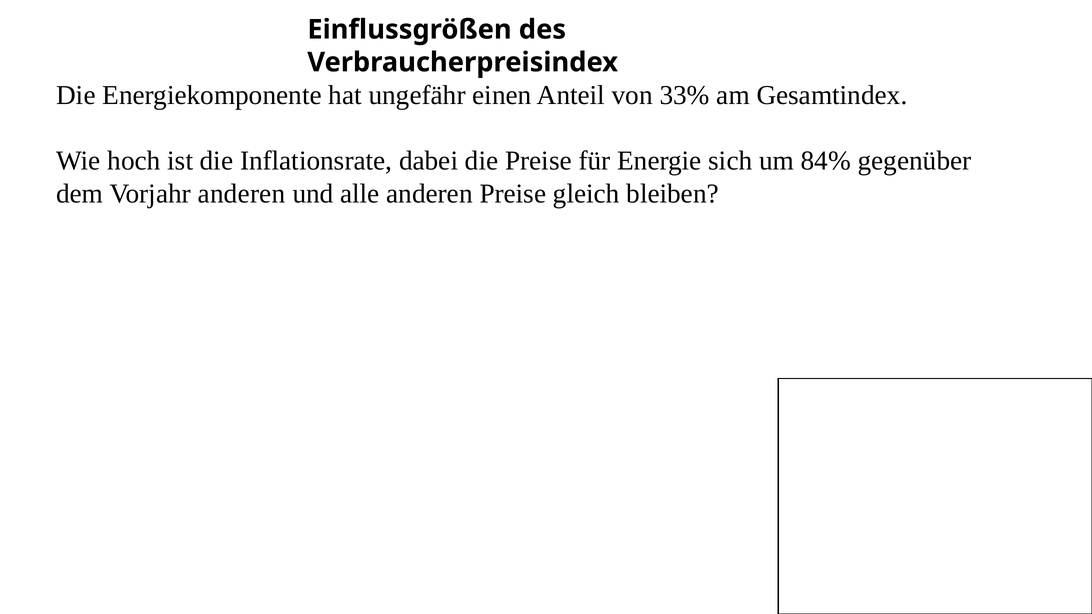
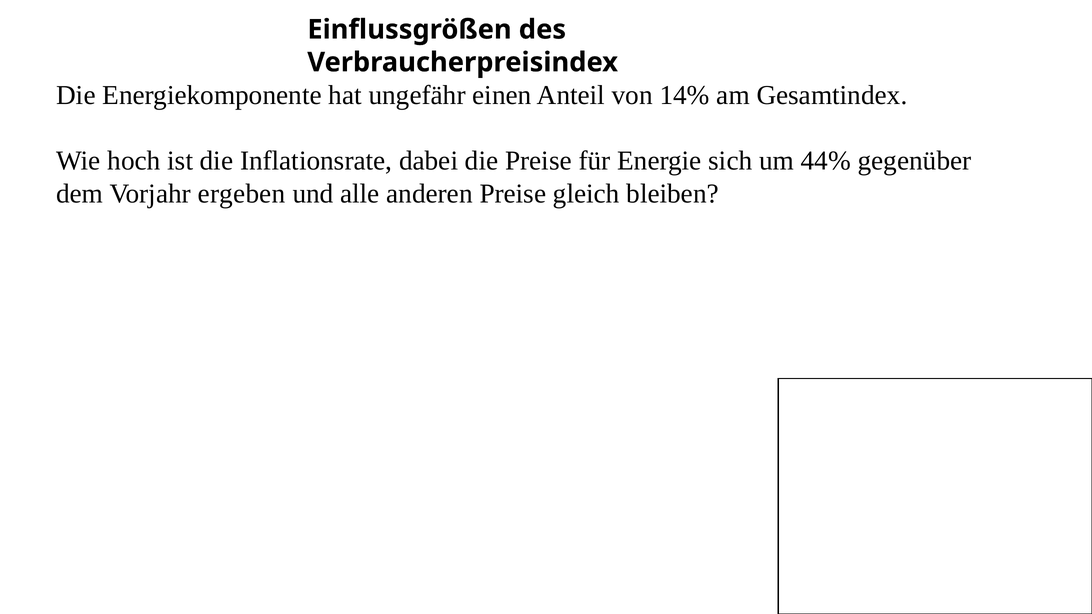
33%: 33% -> 14%
84%: 84% -> 44%
Vorjahr anderen: anderen -> ergeben
